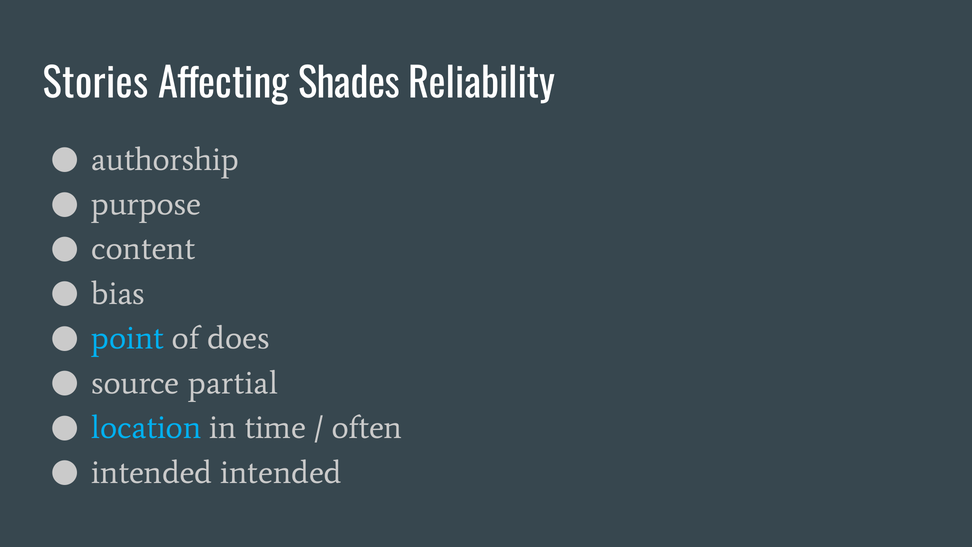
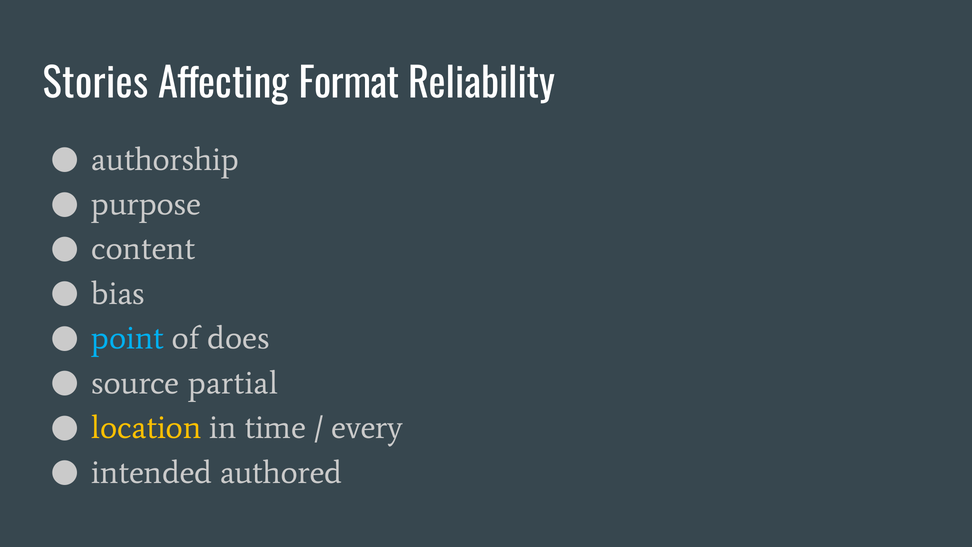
Shades: Shades -> Format
location colour: light blue -> yellow
often: often -> every
intended intended: intended -> authored
